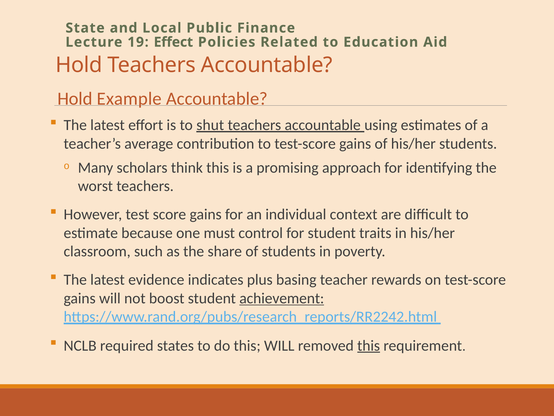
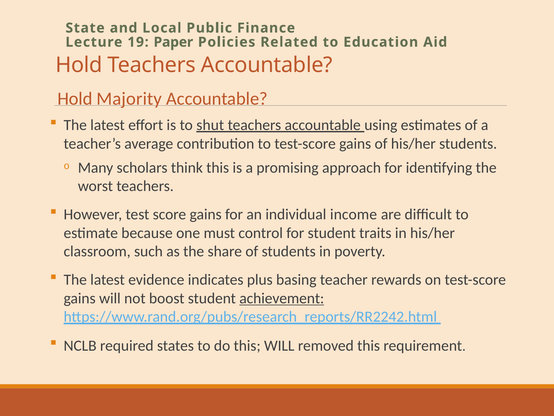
Effect: Effect -> Paper
Example: Example -> Majority
context: context -> income
this at (369, 345) underline: present -> none
